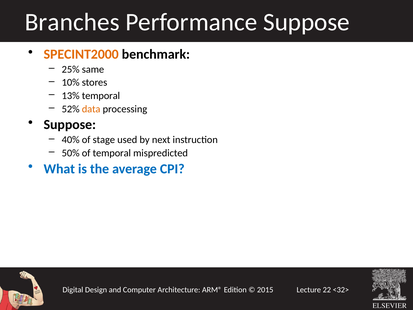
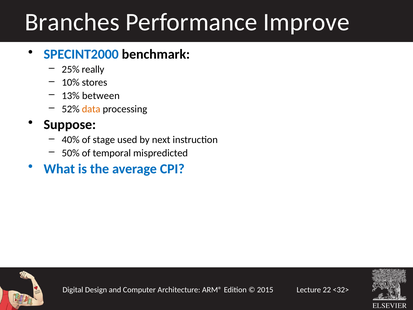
Performance Suppose: Suppose -> Improve
SPECINT2000 colour: orange -> blue
same: same -> really
13% temporal: temporal -> between
